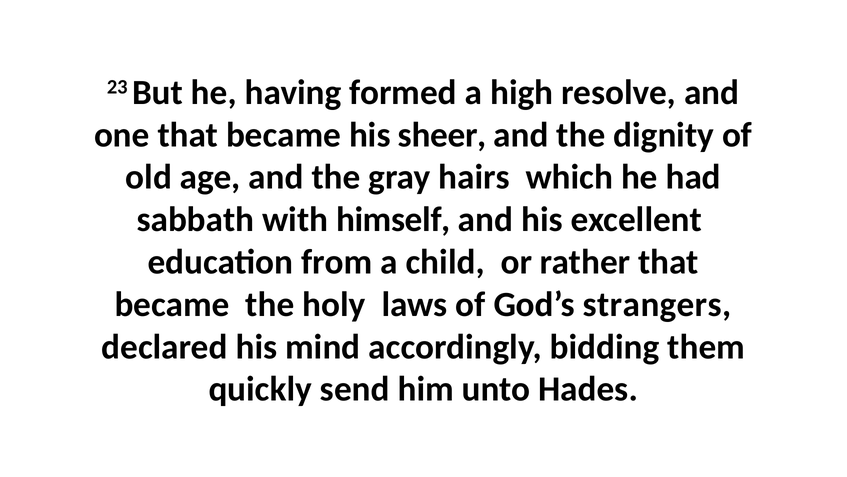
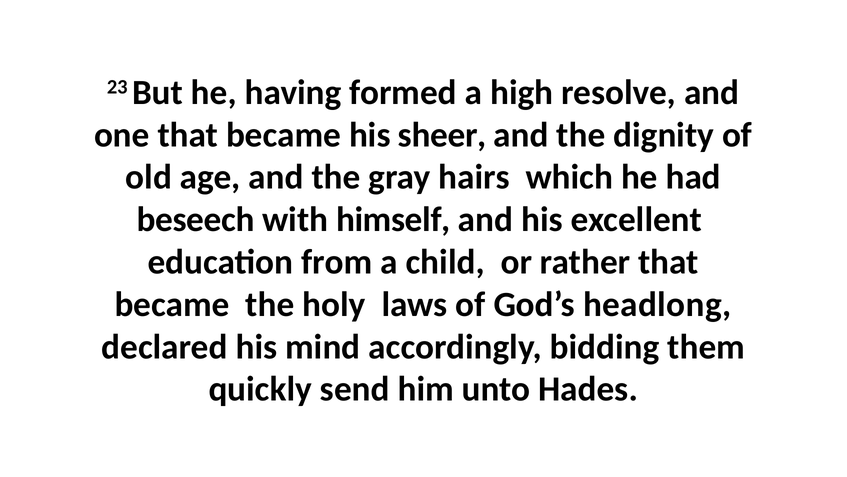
sabbath: sabbath -> beseech
strangers: strangers -> headlong
